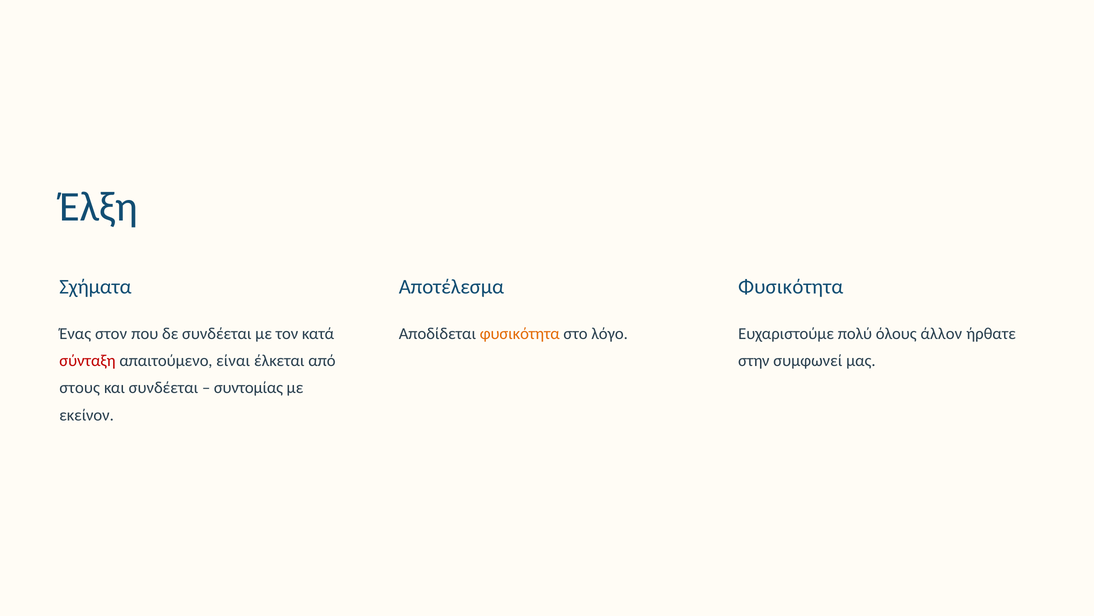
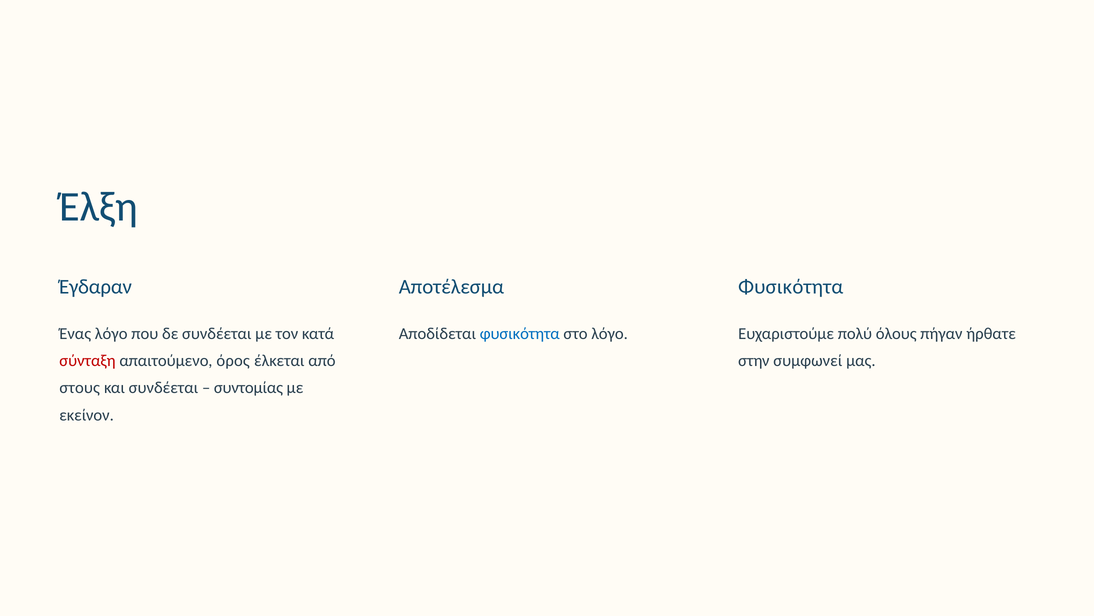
Σχήματα: Σχήματα -> Έγδαραν
Ένας στον: στον -> λόγο
φυσικότητα at (520, 333) colour: orange -> blue
άλλον: άλλον -> πήγαν
είναι: είναι -> όρος
